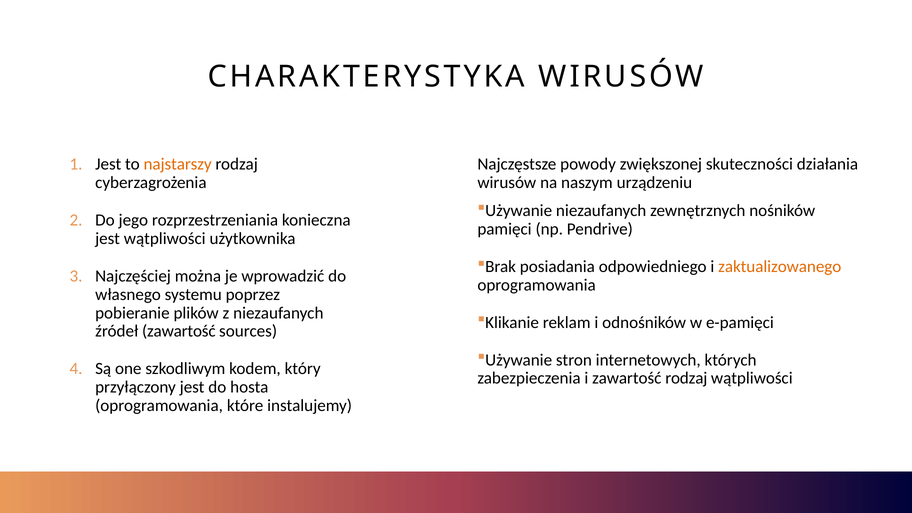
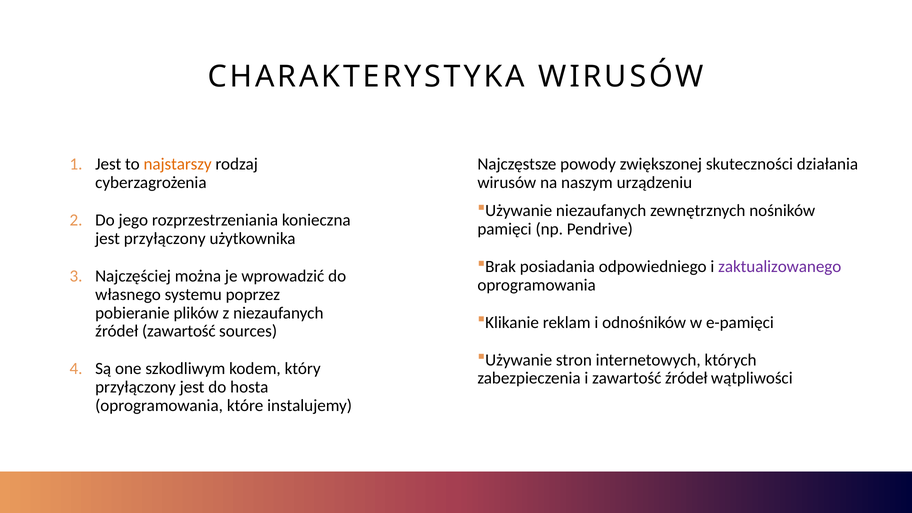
jest wątpliwości: wątpliwości -> przyłączony
zaktualizowanego colour: orange -> purple
zawartość rodzaj: rodzaj -> źródeł
